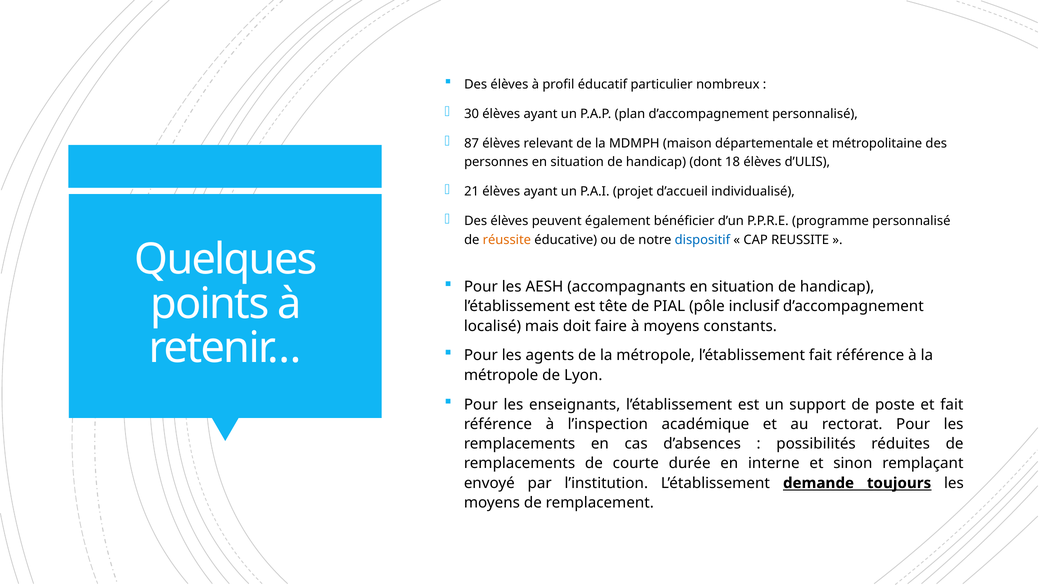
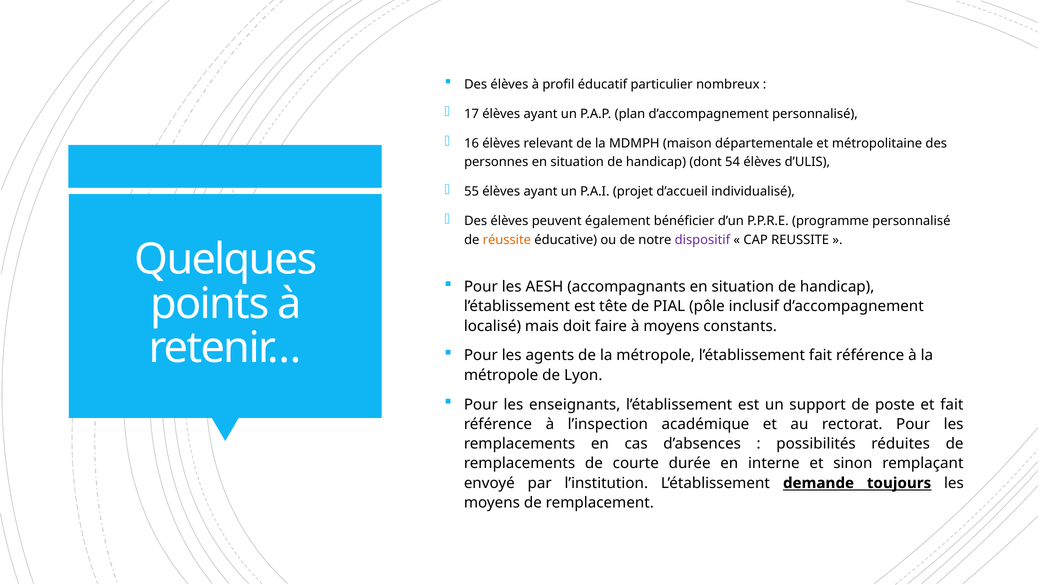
30: 30 -> 17
87: 87 -> 16
18: 18 -> 54
21: 21 -> 55
dispositif colour: blue -> purple
